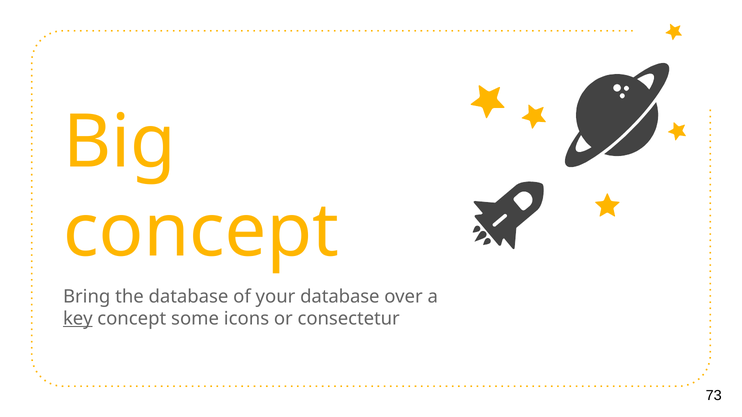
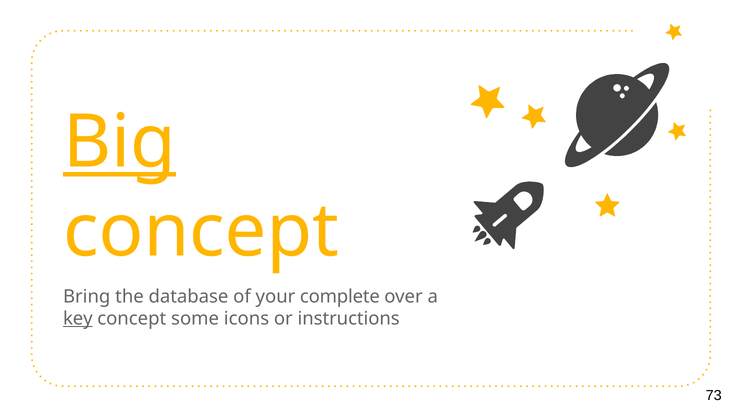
Big underline: none -> present
your database: database -> complete
consectetur: consectetur -> instructions
